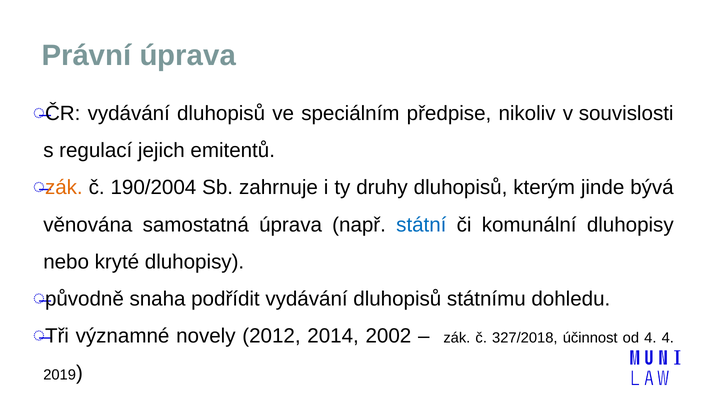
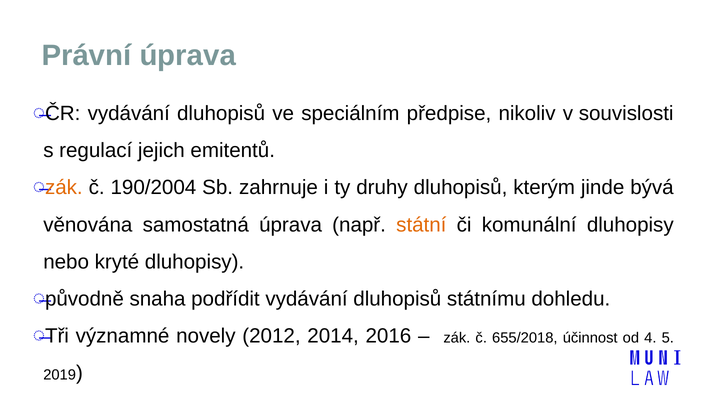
státní colour: blue -> orange
2002: 2002 -> 2016
327/2018: 327/2018 -> 655/2018
4 4: 4 -> 5
